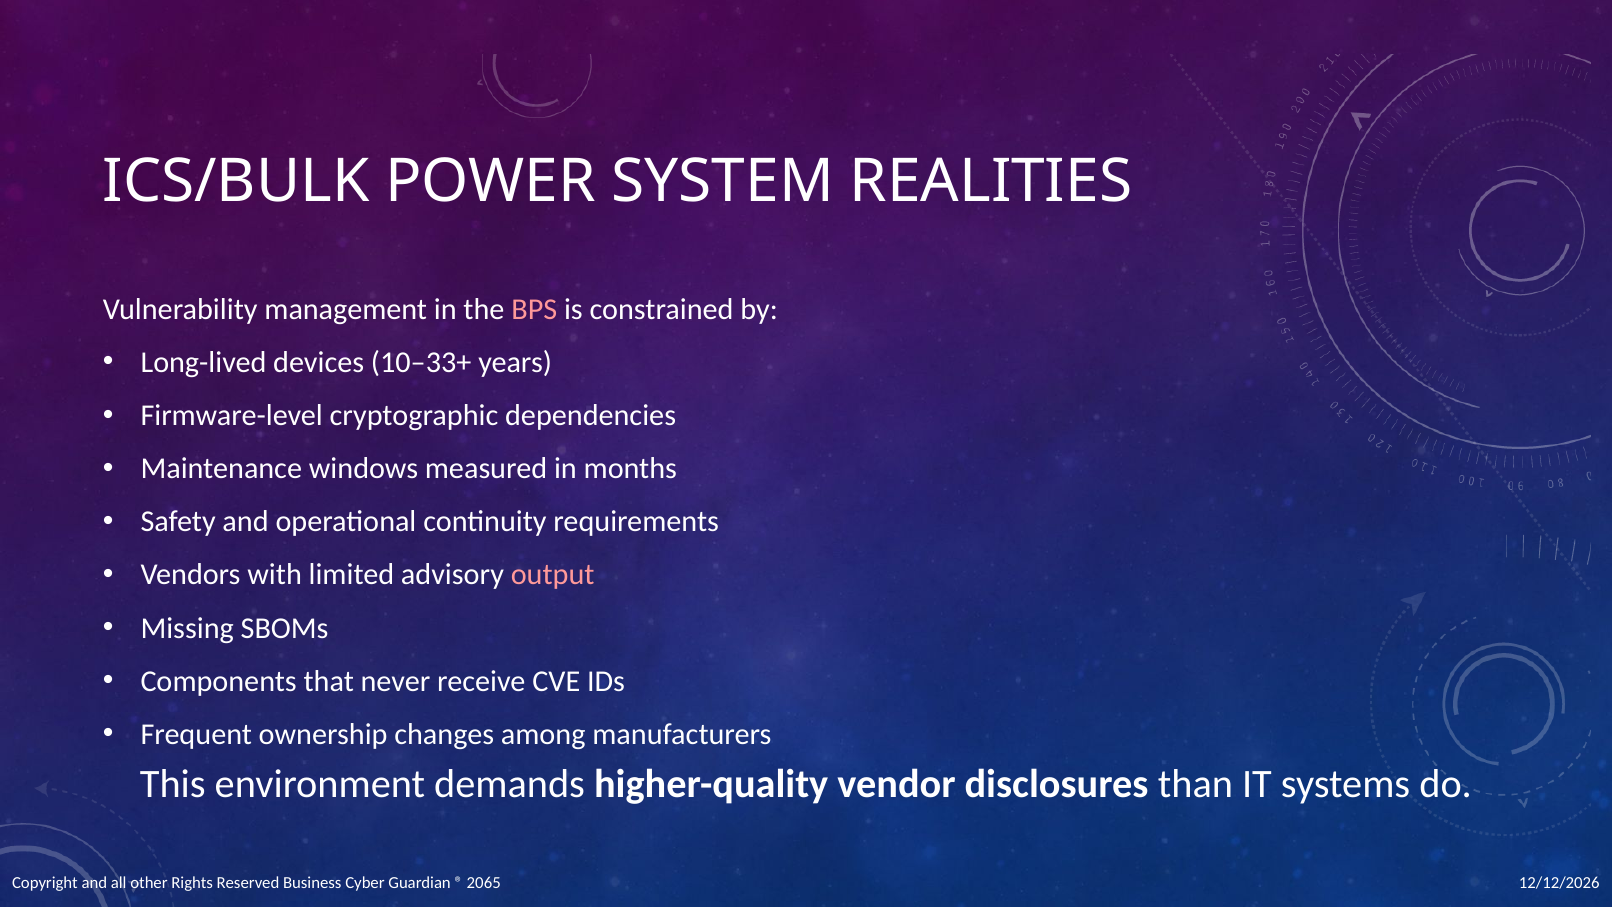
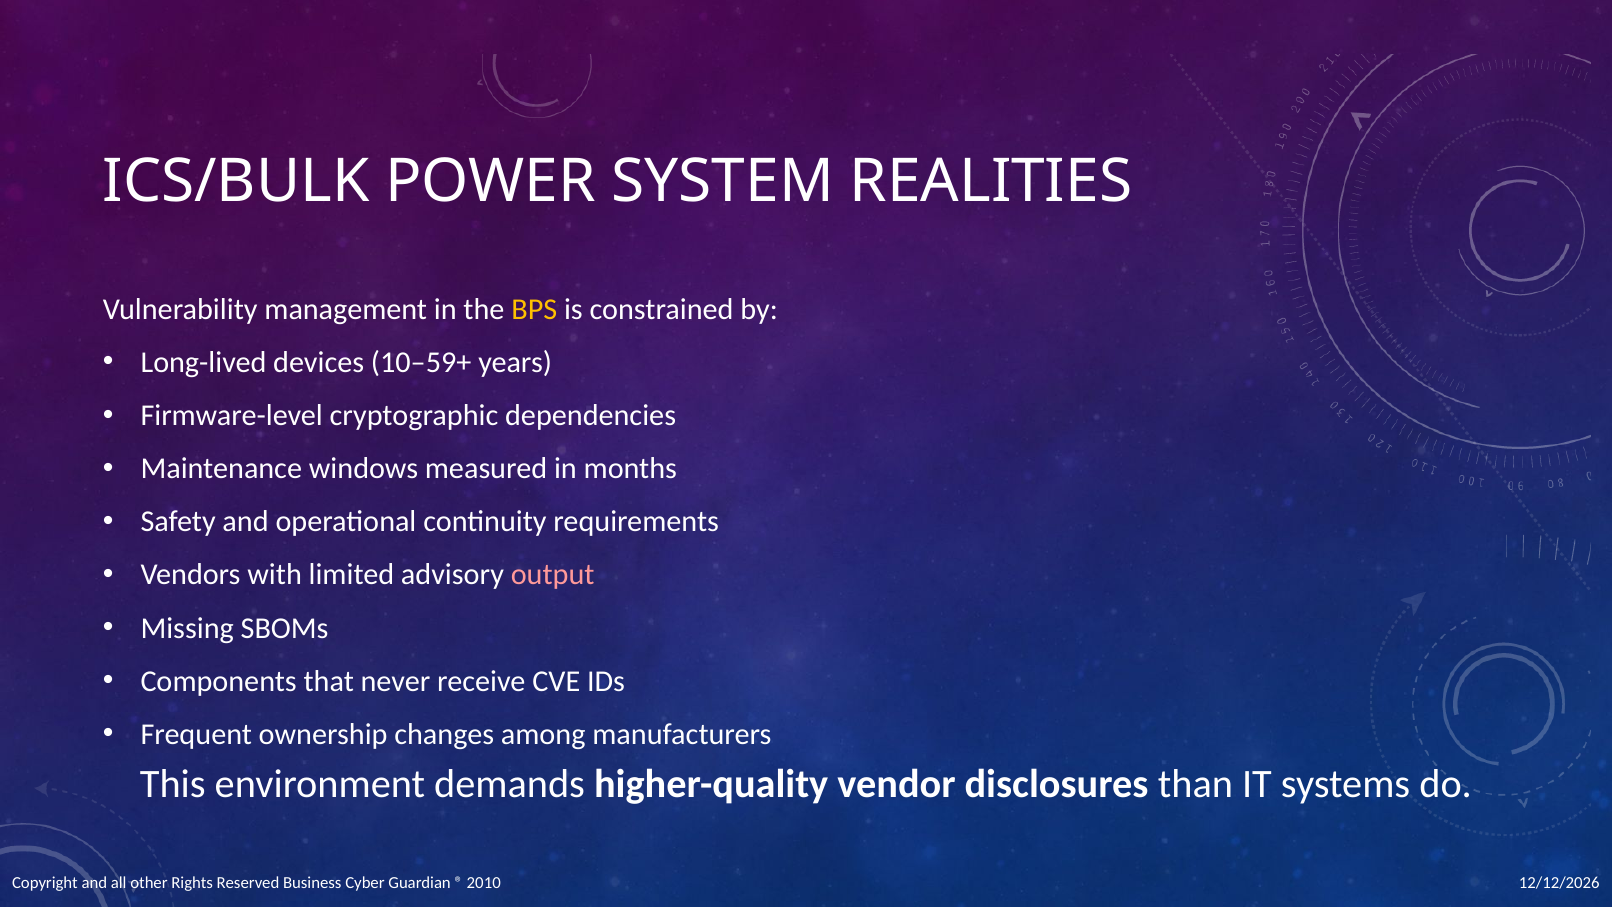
BPS colour: pink -> yellow
10–33+: 10–33+ -> 10–59+
2065: 2065 -> 2010
